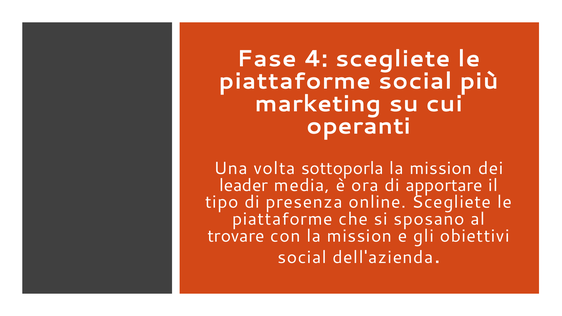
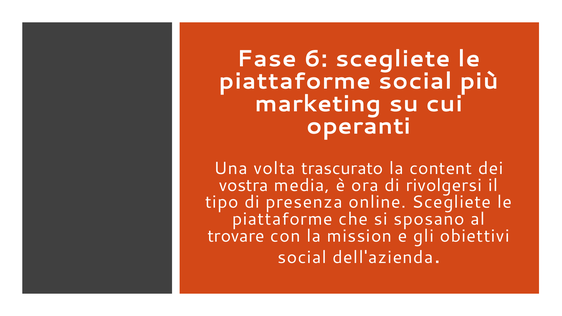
4: 4 -> 6
sottoporla: sottoporla -> trascurato
mission at (441, 169): mission -> content
leader: leader -> vostra
apportare: apportare -> rivolgersi
